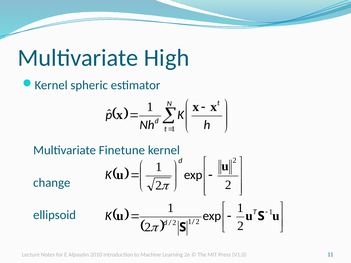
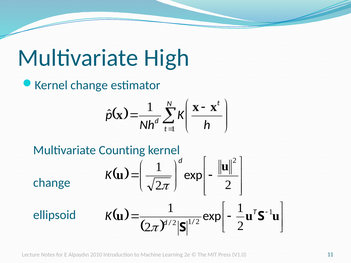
spheric at (89, 85): spheric -> change
Finetune: Finetune -> Counting
